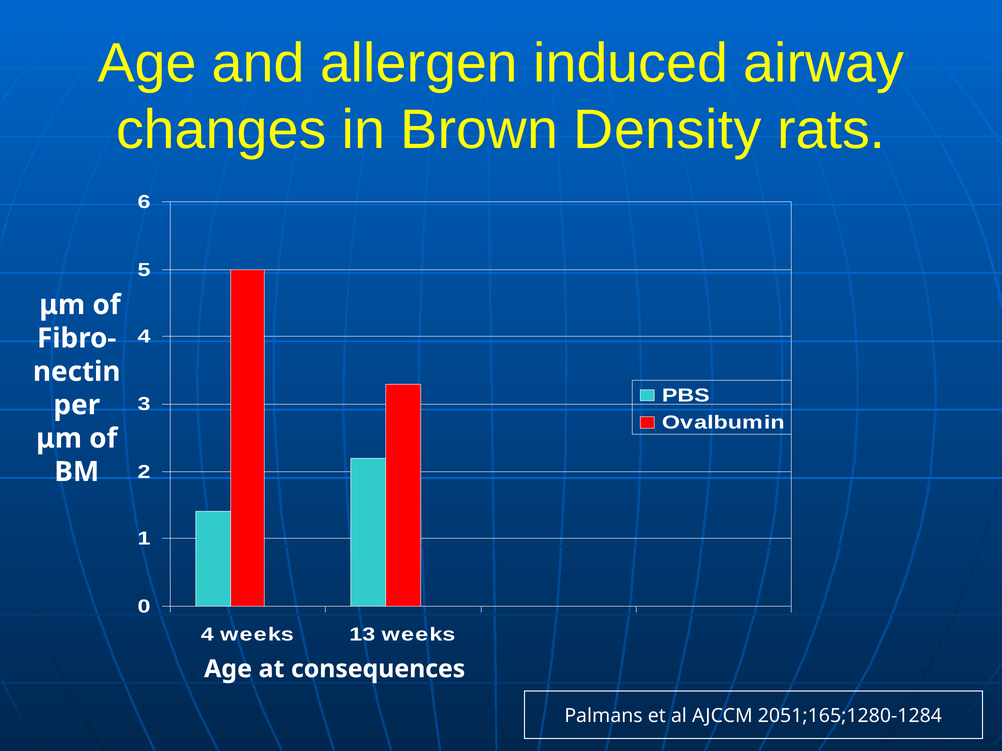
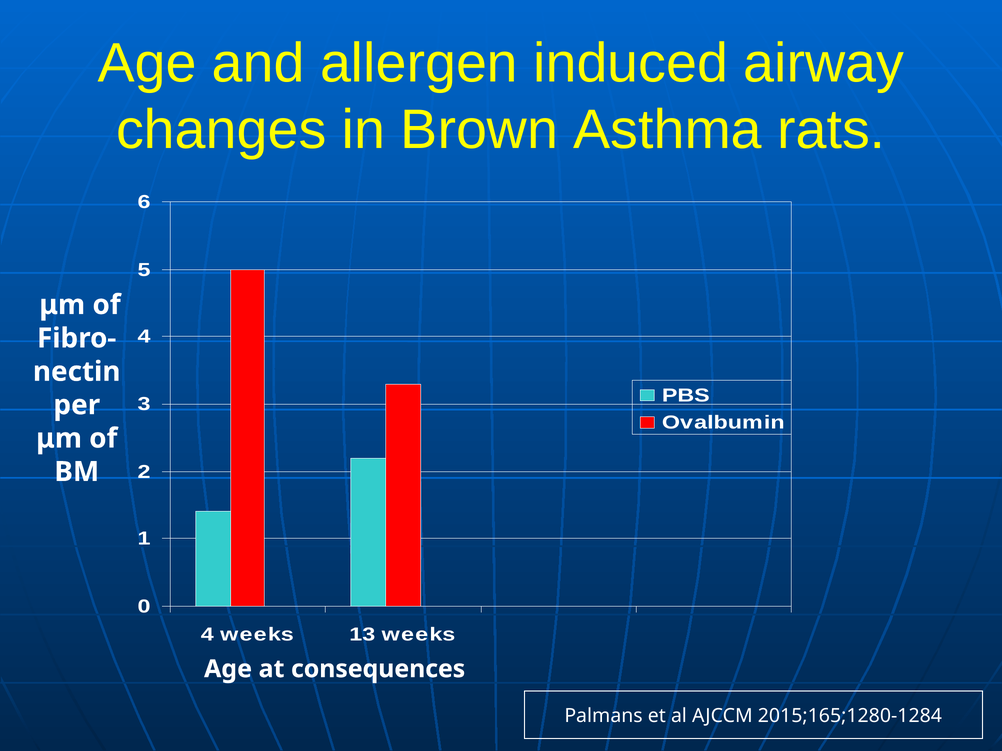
Density: Density -> Asthma
2051;165;1280-1284: 2051;165;1280-1284 -> 2015;165;1280-1284
